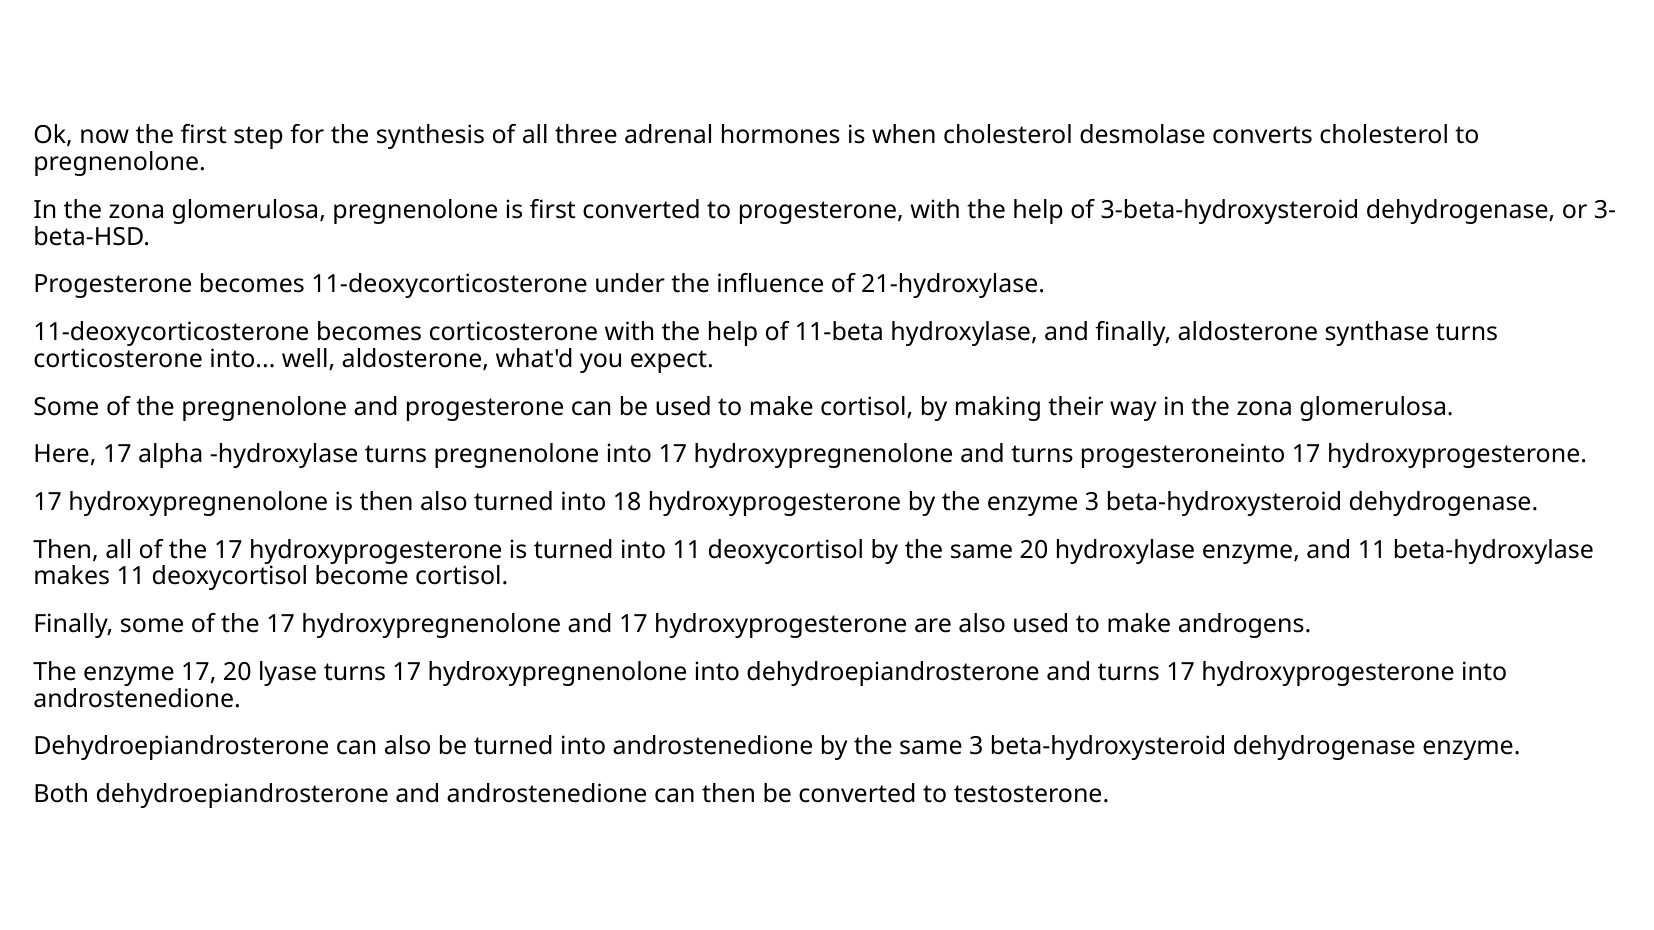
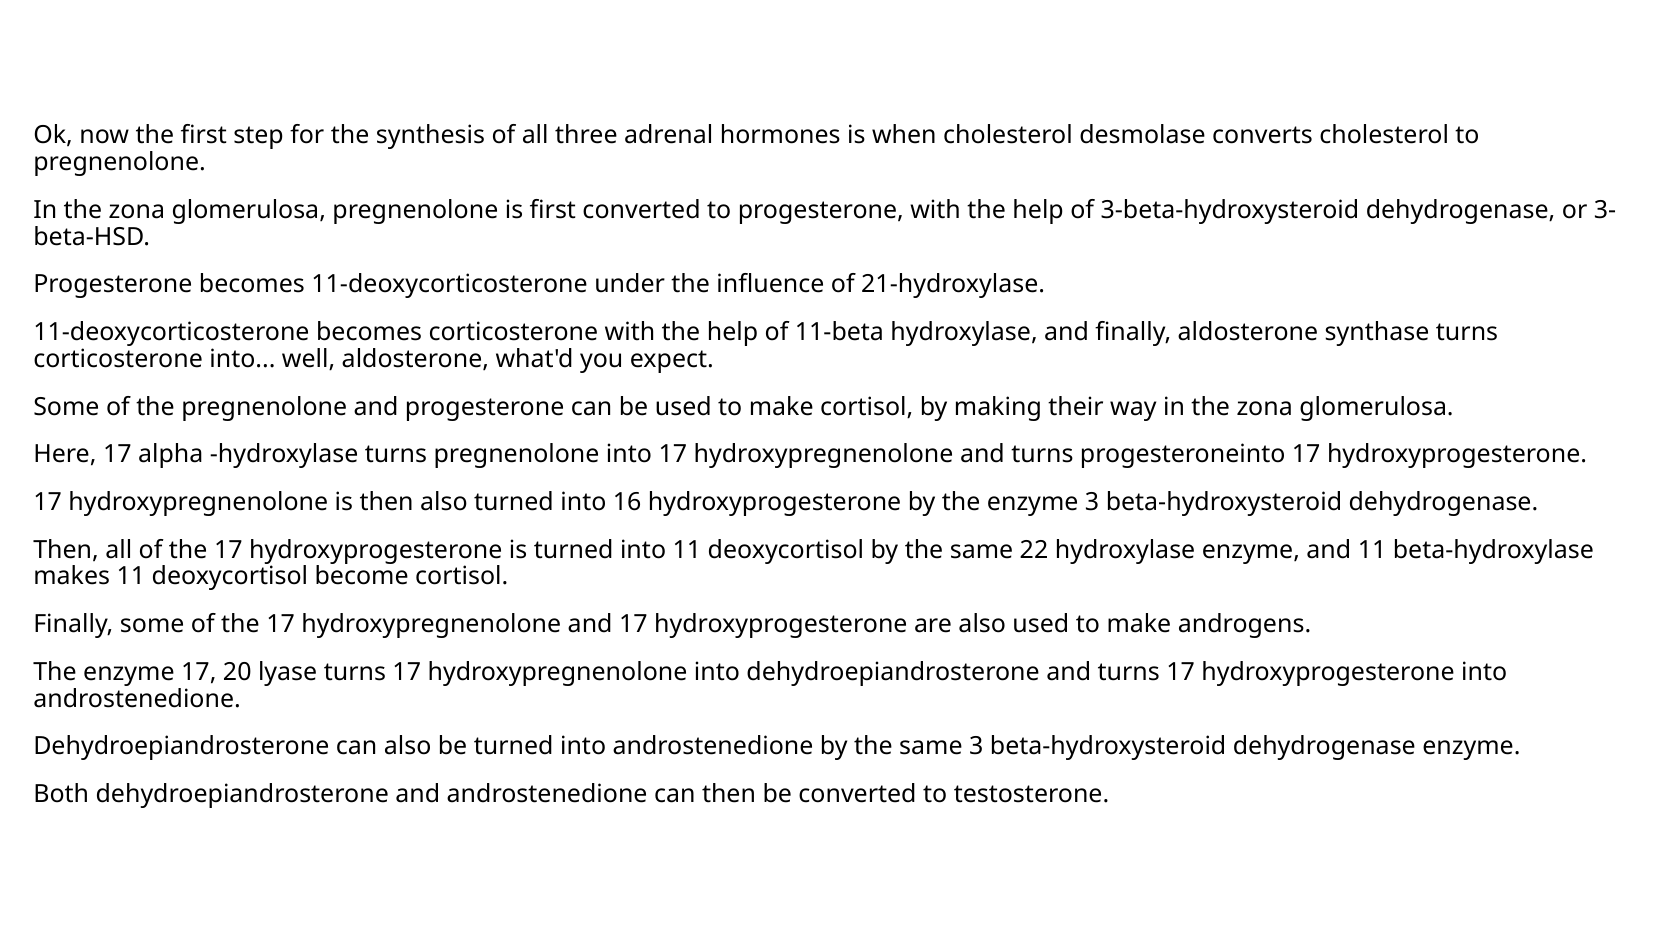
18: 18 -> 16
same 20: 20 -> 22
